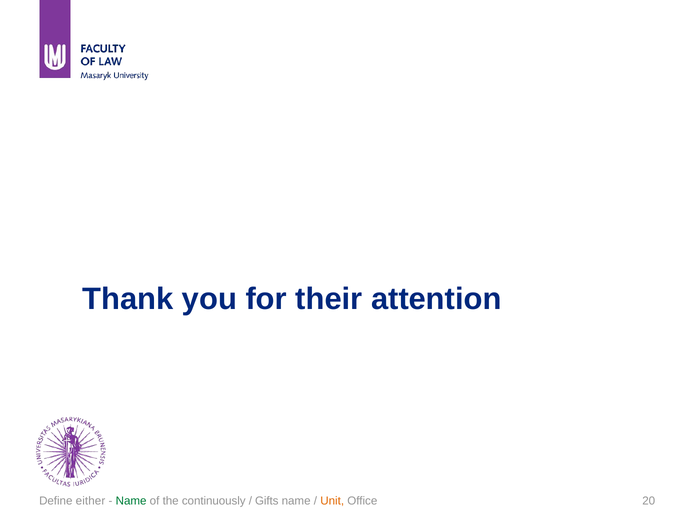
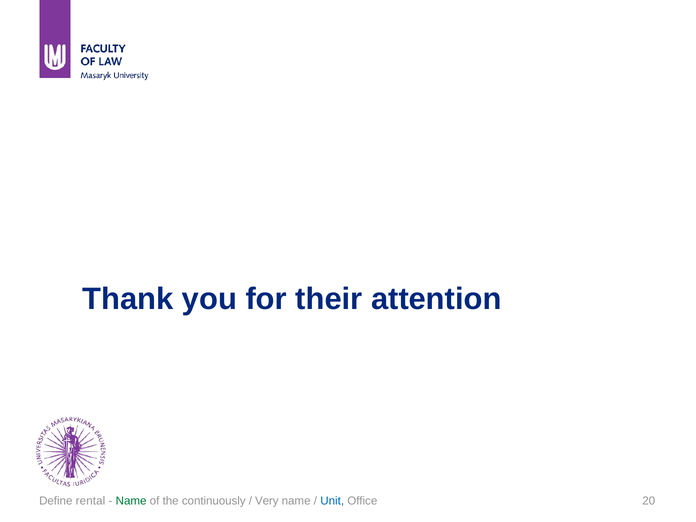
either: either -> rental
Gifts: Gifts -> Very
Unit colour: orange -> blue
